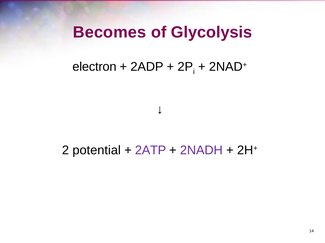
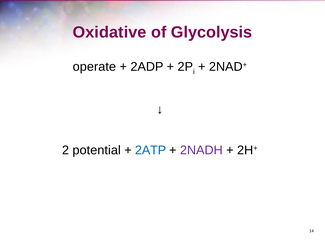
Becomes: Becomes -> Oxidative
electron: electron -> operate
2ATP colour: purple -> blue
